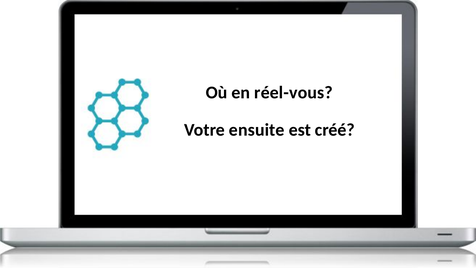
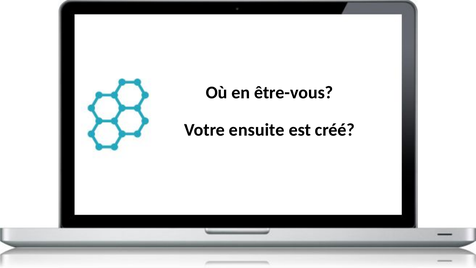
réel-vous: réel-vous -> être-vous
